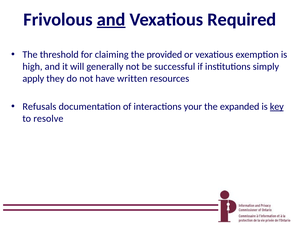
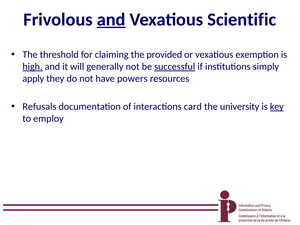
Required: Required -> Scientific
high underline: none -> present
successful underline: none -> present
written: written -> powers
your: your -> card
expanded: expanded -> university
resolve: resolve -> employ
